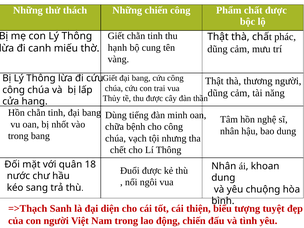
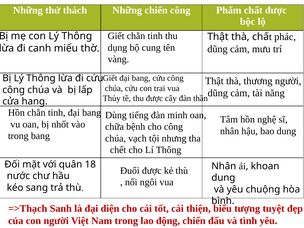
hạnh: hạnh -> dụng
